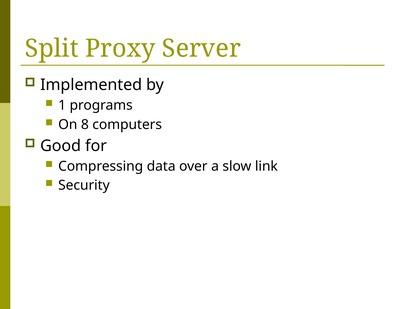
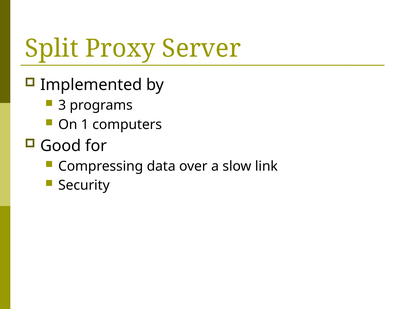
1: 1 -> 3
8: 8 -> 1
